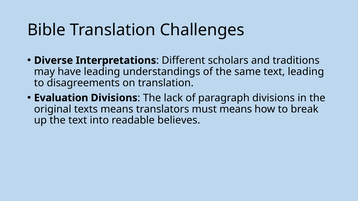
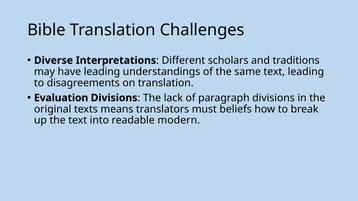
must means: means -> beliefs
believes: believes -> modern
